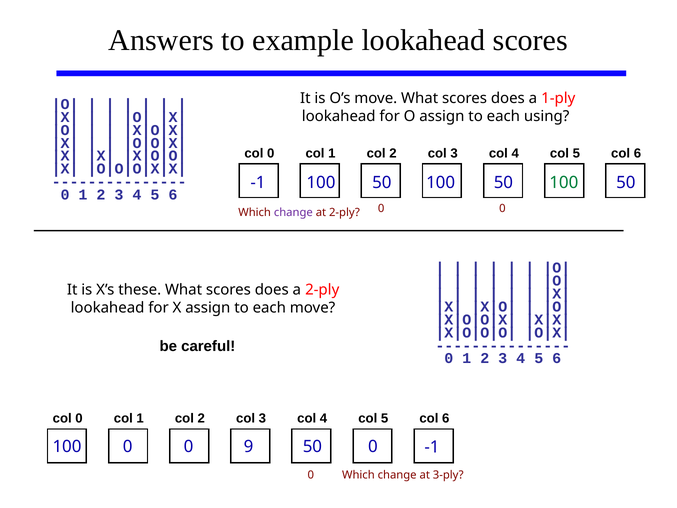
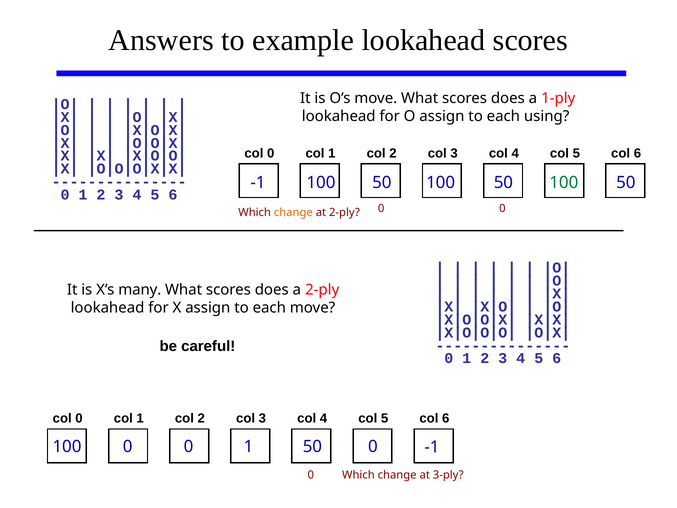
change at (293, 213) colour: purple -> orange
these: these -> many
0 0 9: 9 -> 1
